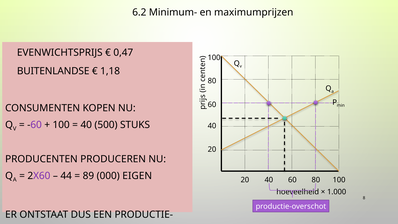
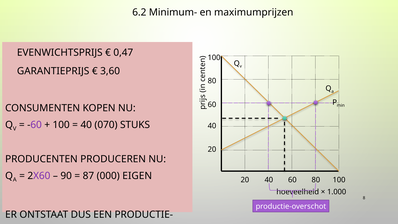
BUITENLANDSE: BUITENLANDSE -> GARANTIEPRIJS
1,18: 1,18 -> 3,60
500: 500 -> 070
44: 44 -> 90
89: 89 -> 87
